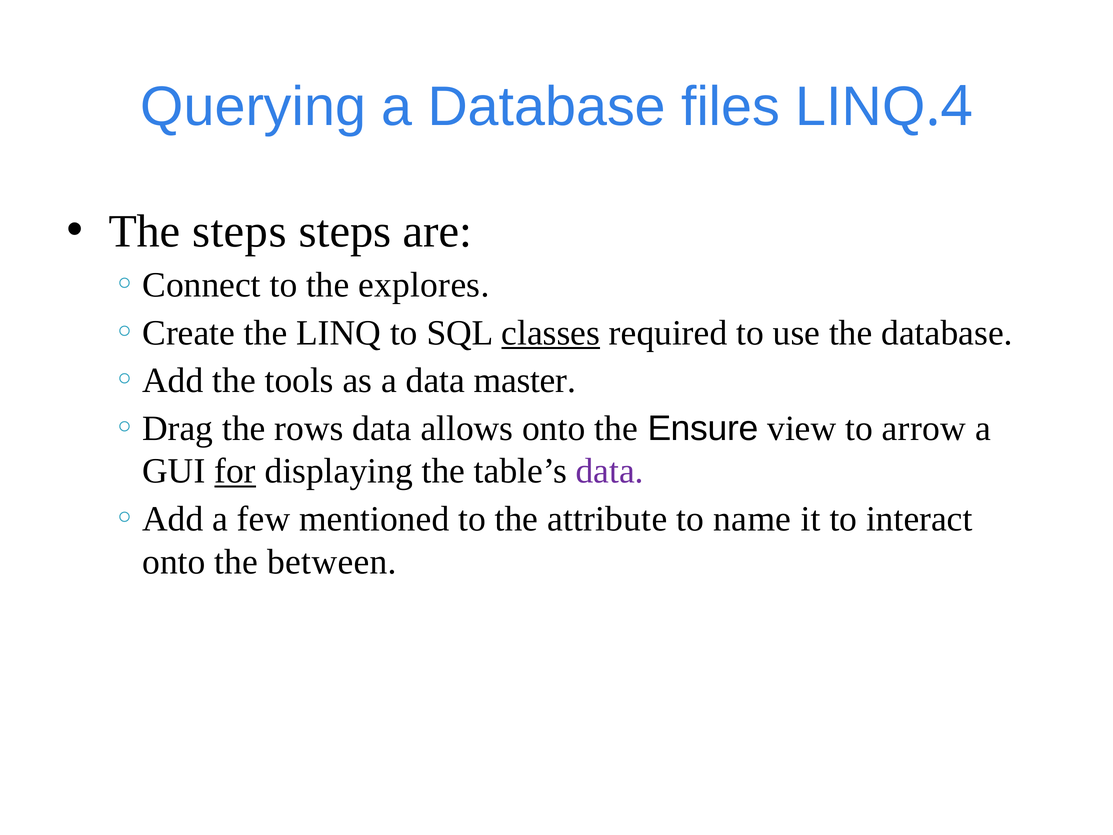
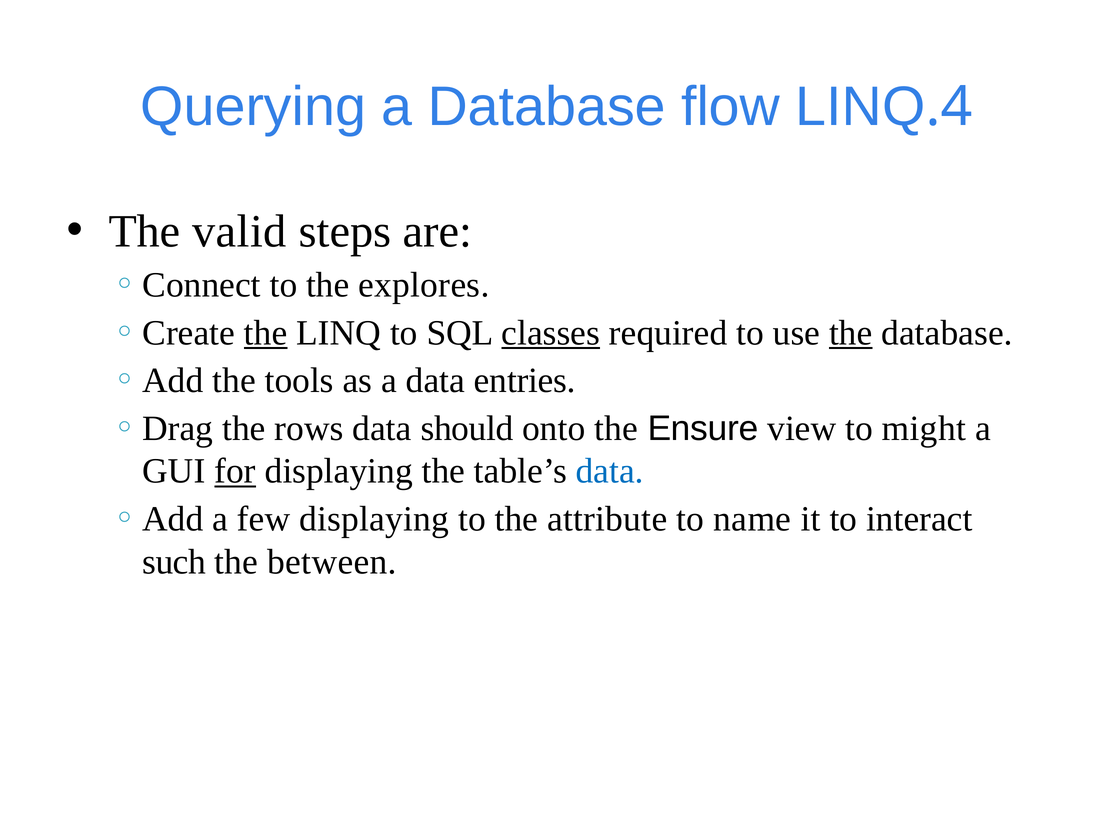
files: files -> flow
The steps: steps -> valid
the at (266, 333) underline: none -> present
the at (851, 333) underline: none -> present
master: master -> entries
allows: allows -> should
arrow: arrow -> might
data at (610, 471) colour: purple -> blue
few mentioned: mentioned -> displaying
onto at (174, 562): onto -> such
